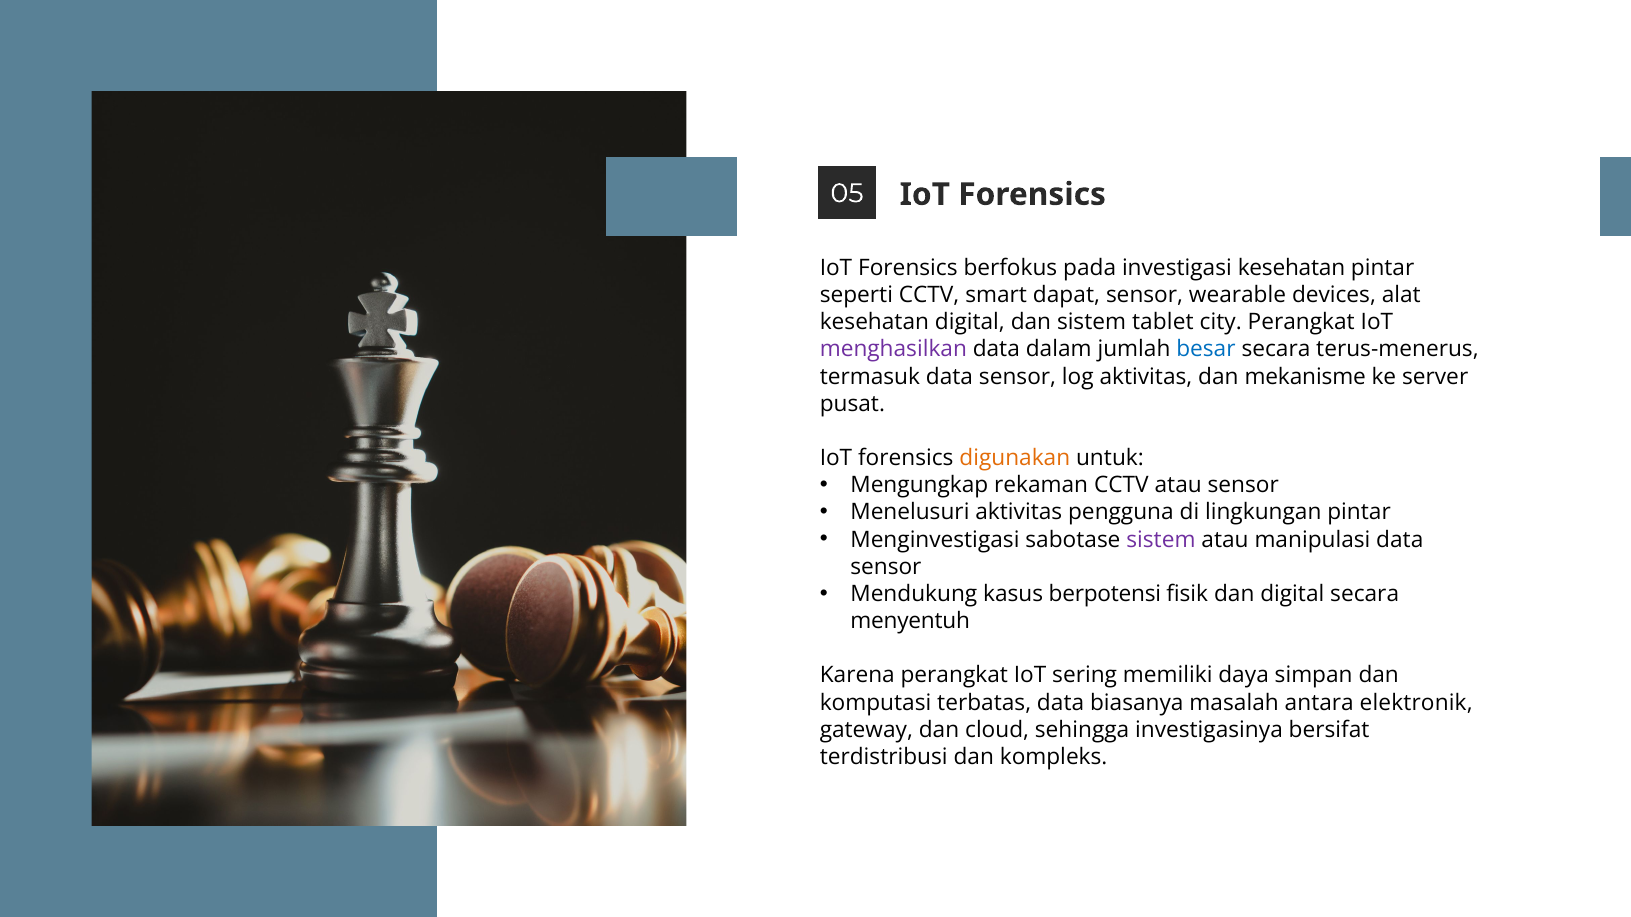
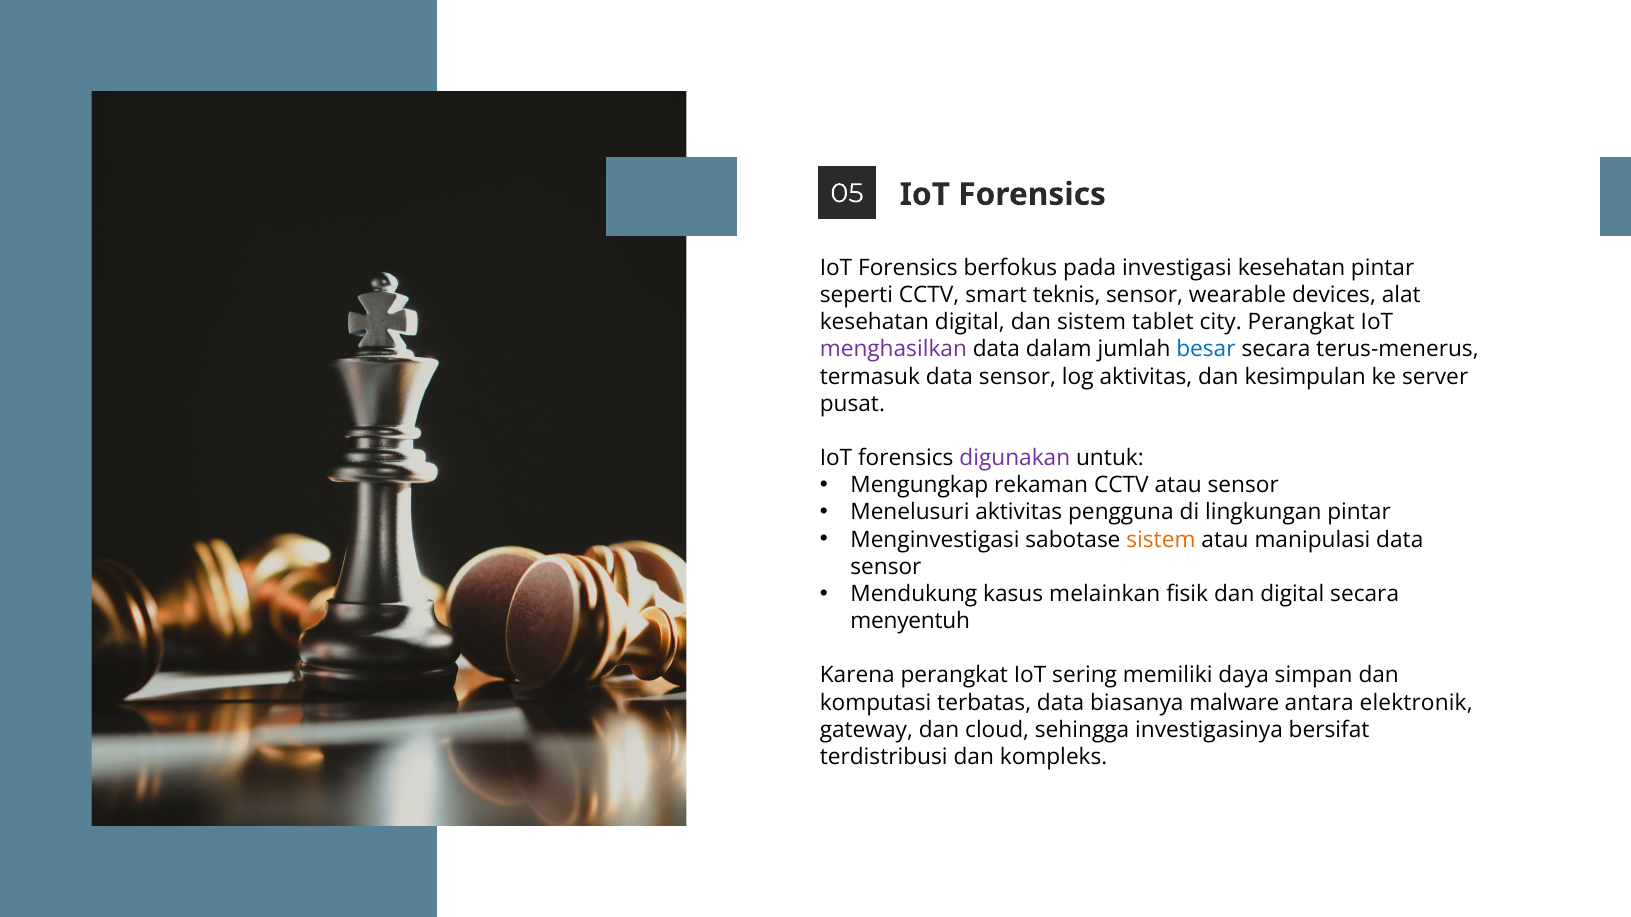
dapat: dapat -> teknis
mekanisme: mekanisme -> kesimpulan
digunakan colour: orange -> purple
sistem at (1161, 540) colour: purple -> orange
berpotensi: berpotensi -> melainkan
masalah: masalah -> malware
